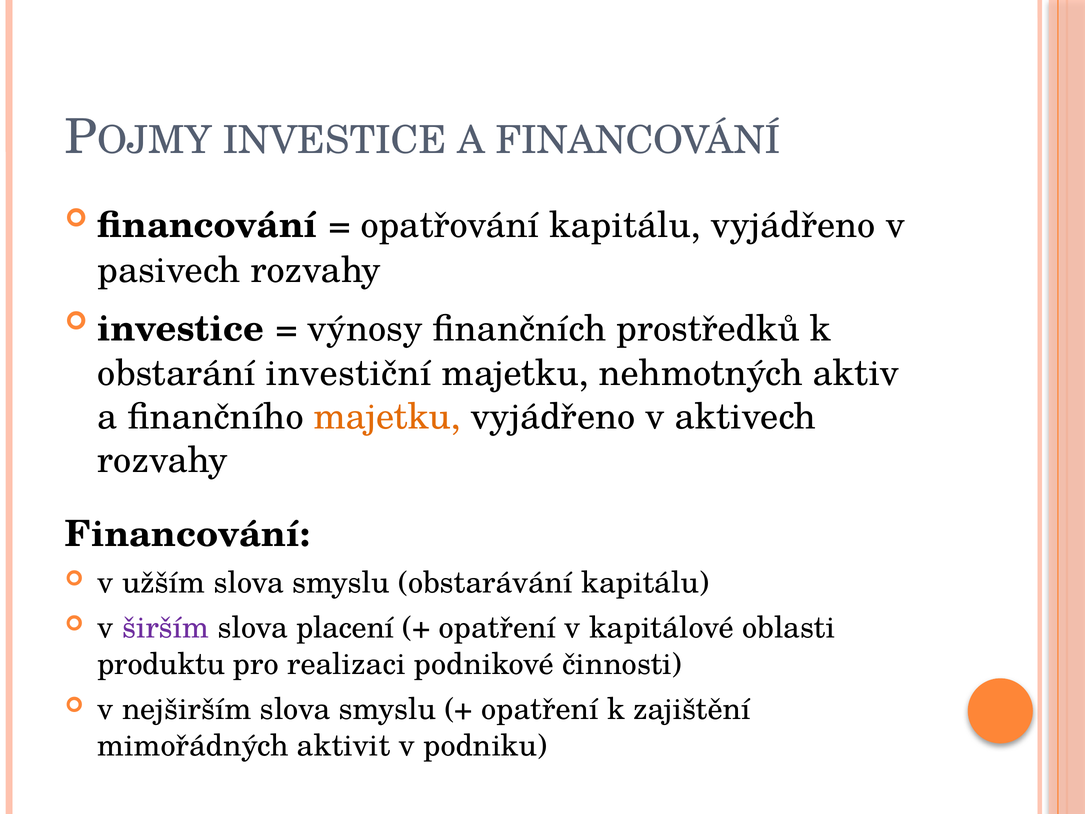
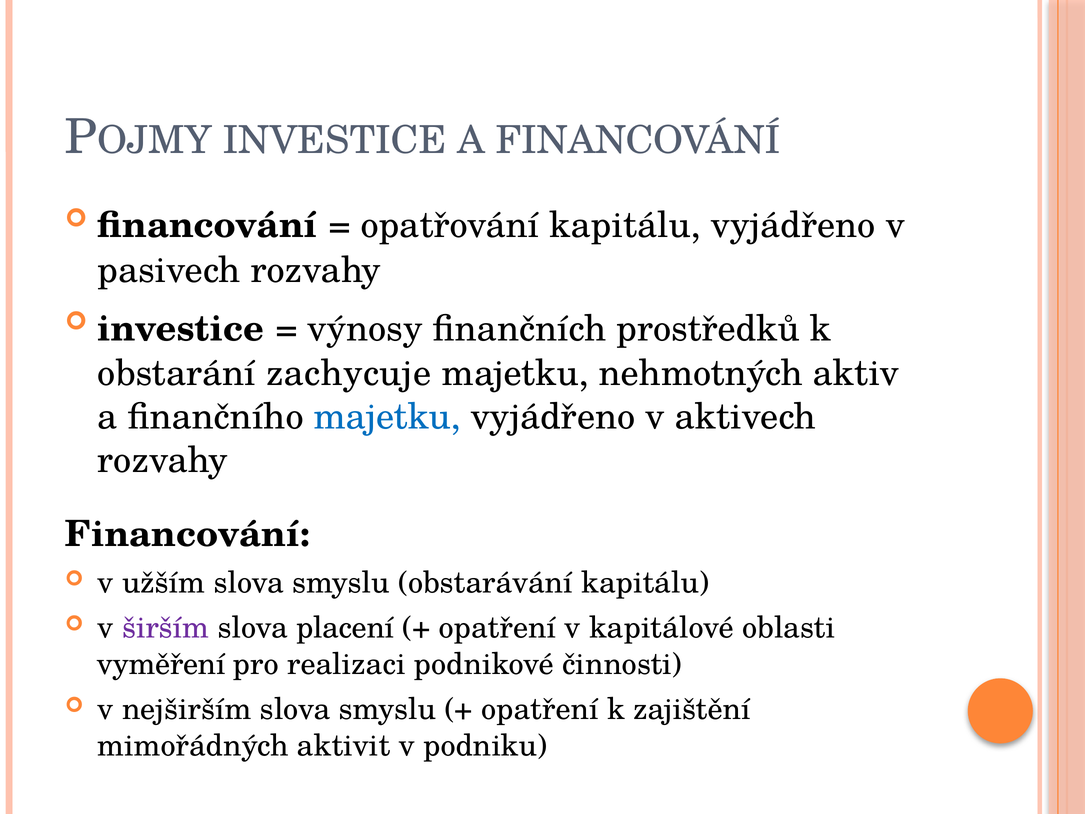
investiční: investiční -> zachycuje
majetku at (387, 417) colour: orange -> blue
produktu: produktu -> vyměření
